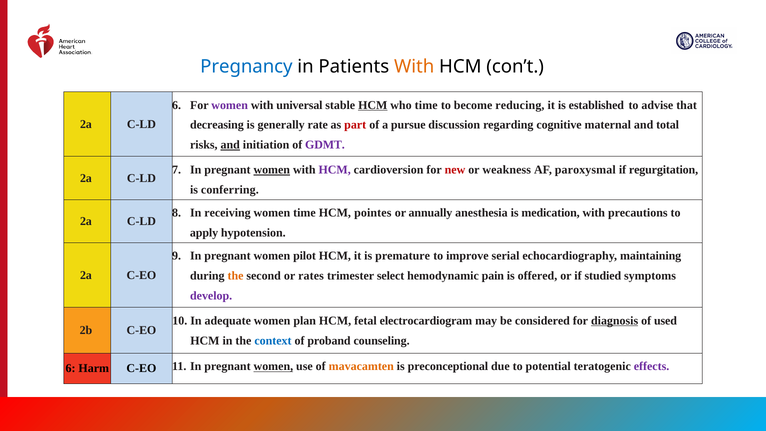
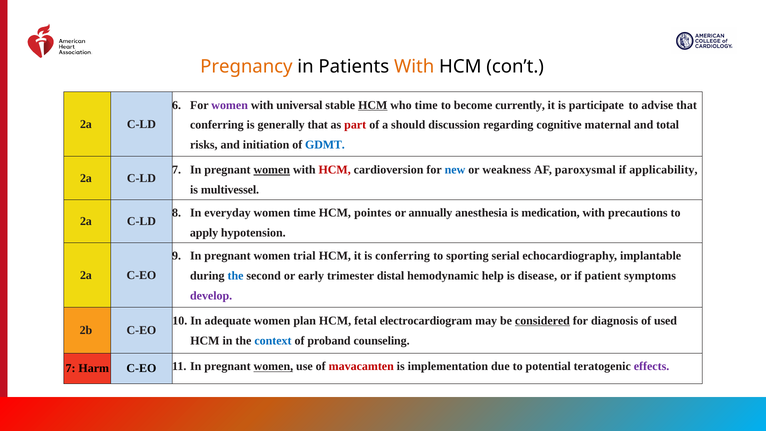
Pregnancy colour: blue -> orange
reducing: reducing -> currently
established: established -> participate
decreasing at (217, 125): decreasing -> conferring
generally rate: rate -> that
pursue: pursue -> should
and at (230, 145) underline: present -> none
GDMT colour: purple -> blue
HCM at (335, 170) colour: purple -> red
new colour: red -> blue
regurgitation: regurgitation -> applicability
conferring: conferring -> multivessel
receiving: receiving -> everyday
pilot: pilot -> trial
is premature: premature -> conferring
improve: improve -> sporting
maintaining: maintaining -> implantable
the at (236, 276) colour: orange -> blue
rates: rates -> early
select: select -> distal
pain: pain -> help
offered: offered -> disease
studied: studied -> patient
considered underline: none -> present
diagnosis underline: present -> none
6 at (71, 368): 6 -> 7
mavacamten colour: orange -> red
preconceptional: preconceptional -> implementation
